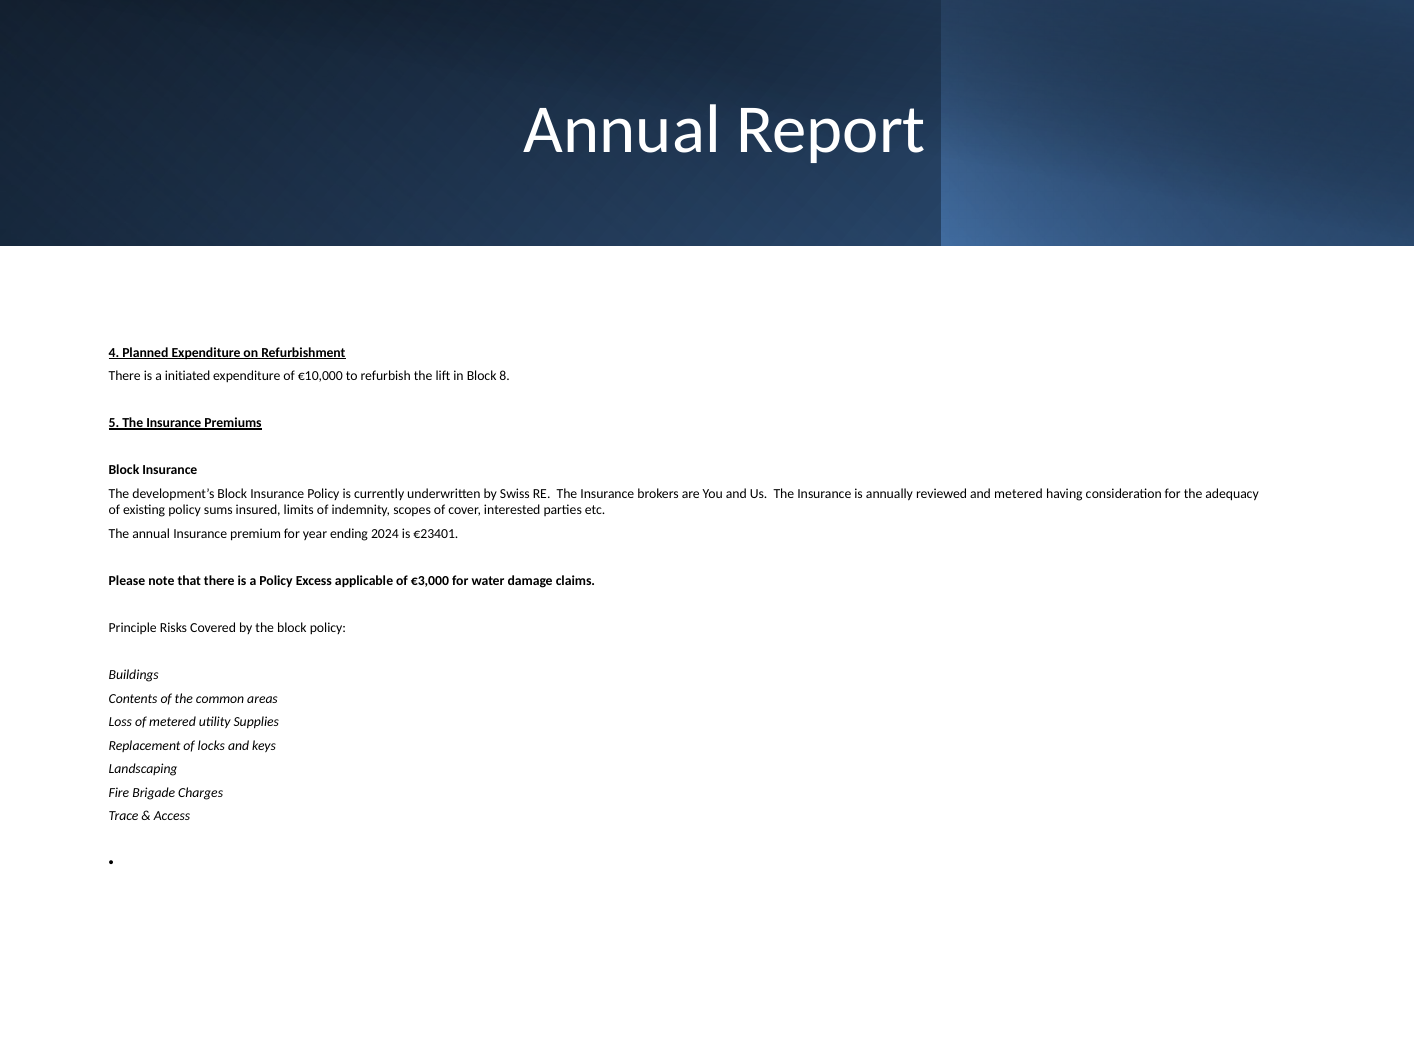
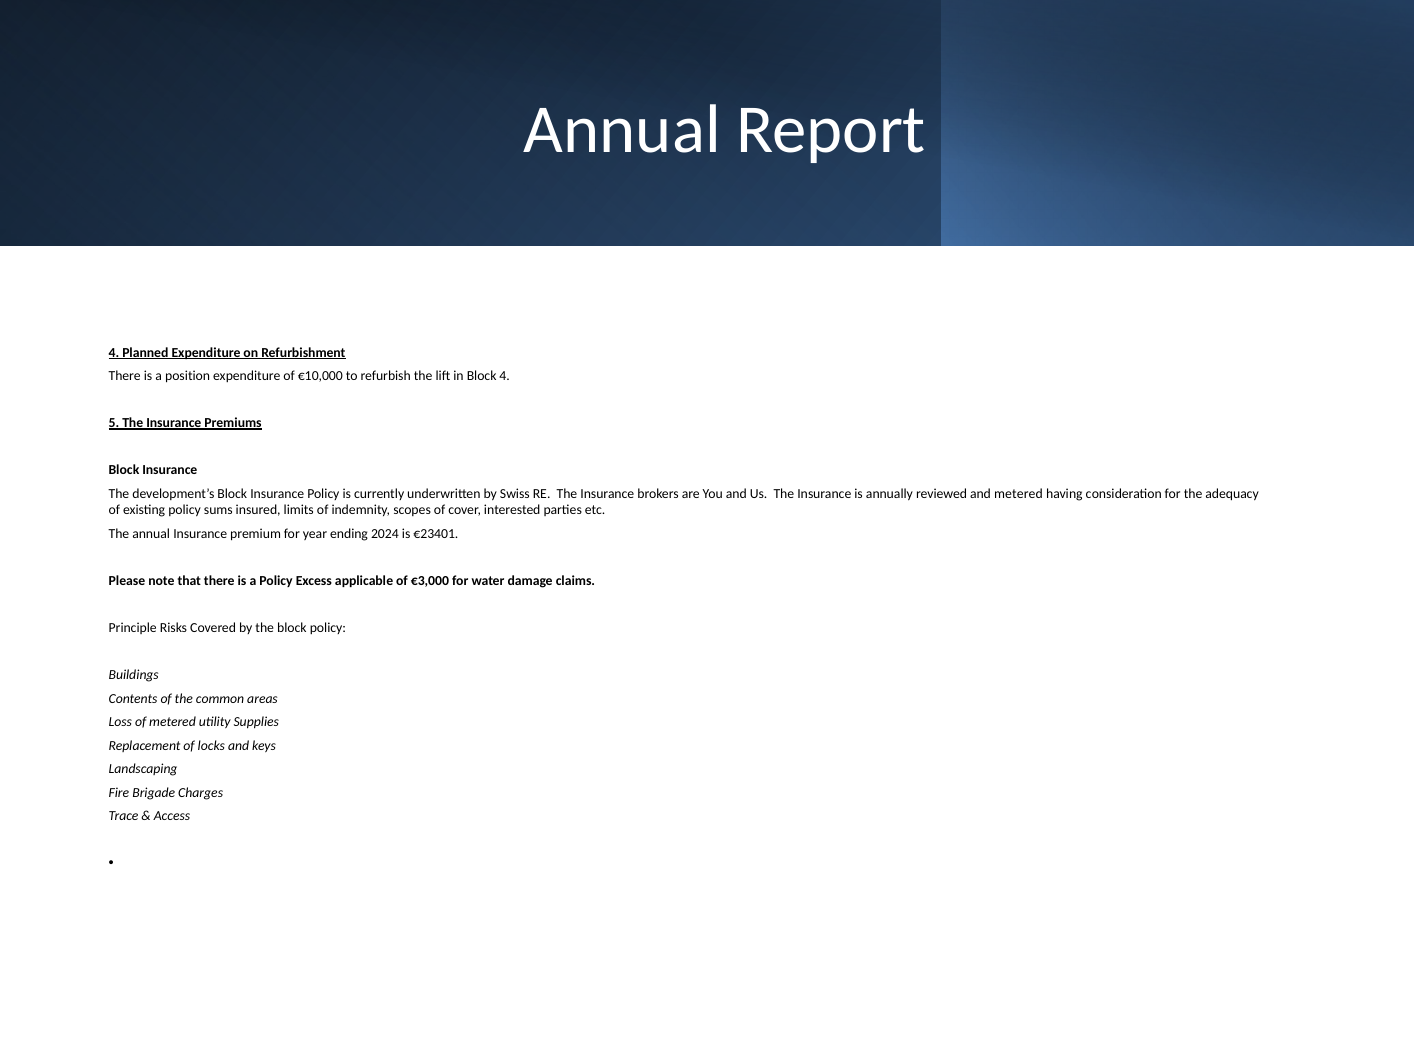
initiated: initiated -> position
Block 8: 8 -> 4
